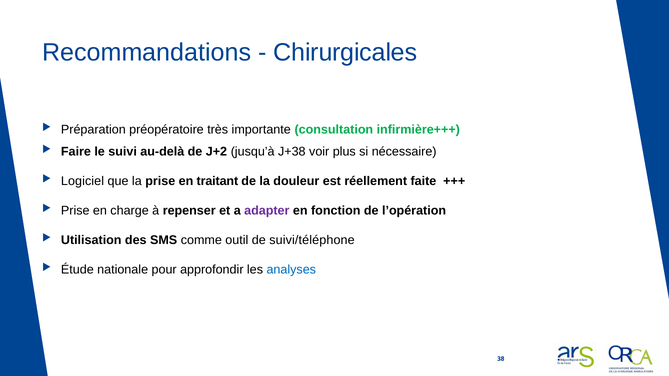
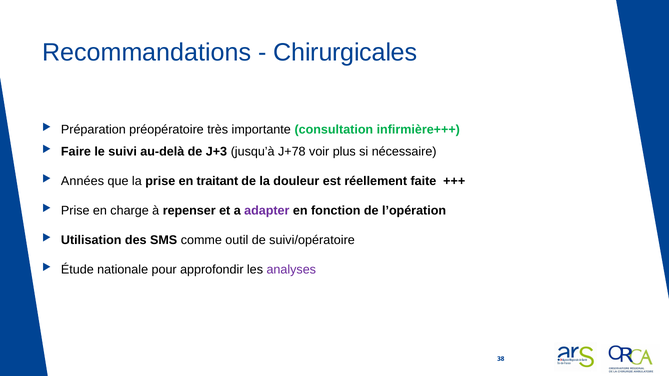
J+2: J+2 -> J+3
J+38: J+38 -> J+78
Logiciel: Logiciel -> Années
suivi/téléphone: suivi/téléphone -> suivi/opératoire
analyses colour: blue -> purple
